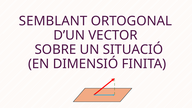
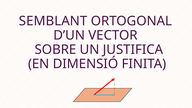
SITUACIÓ: SITUACIÓ -> JUSTIFICA
